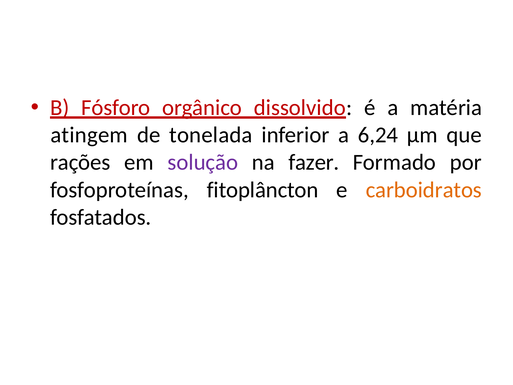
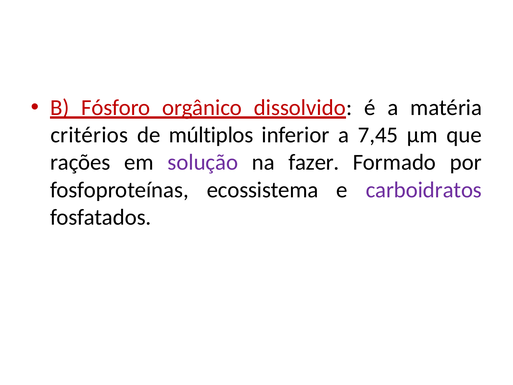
atingem: atingem -> critérios
tonelada: tonelada -> múltiplos
6,24: 6,24 -> 7,45
fitoplâncton: fitoplâncton -> ecossistema
carboidratos colour: orange -> purple
